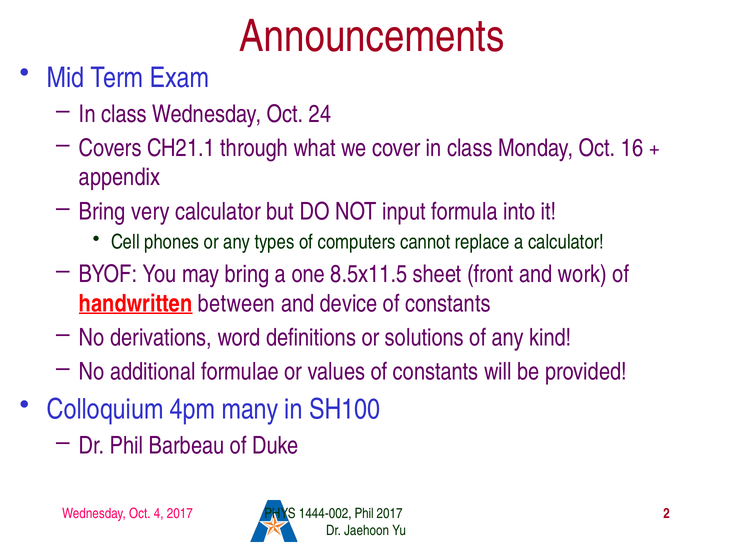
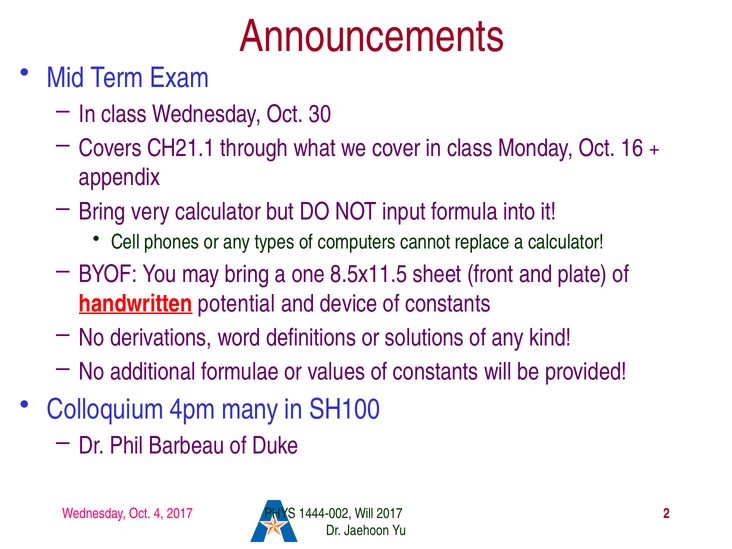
24: 24 -> 30
work: work -> plate
between: between -> potential
1444-002 Phil: Phil -> Will
